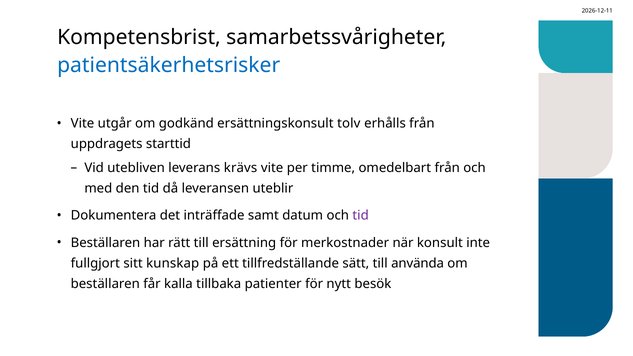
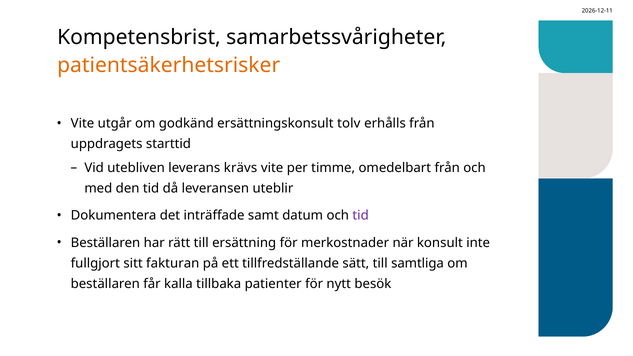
patientsäkerhetsrisker colour: blue -> orange
kunskap: kunskap -> fakturan
använda: använda -> samtliga
